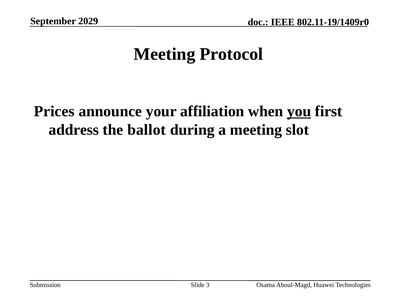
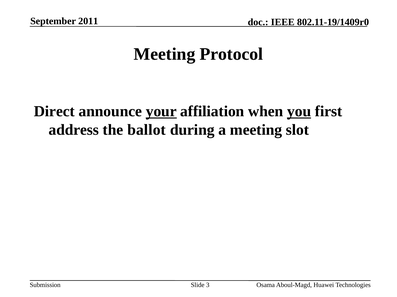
2029: 2029 -> 2011
Prices: Prices -> Direct
your underline: none -> present
